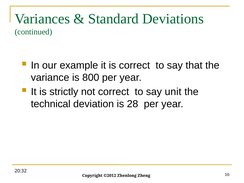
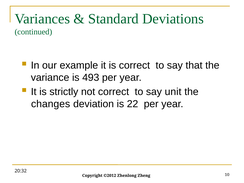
800: 800 -> 493
technical: technical -> changes
28: 28 -> 22
